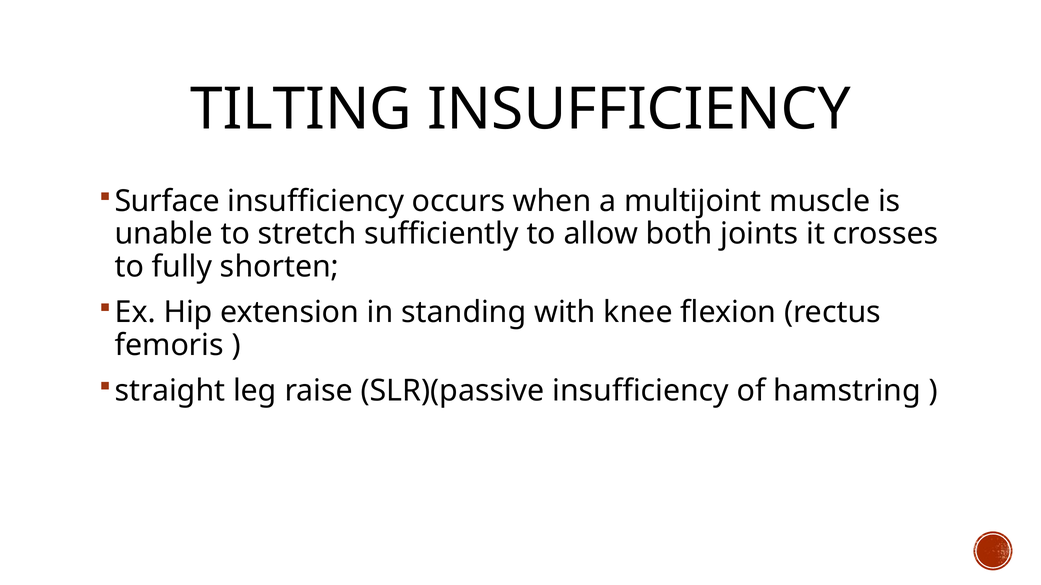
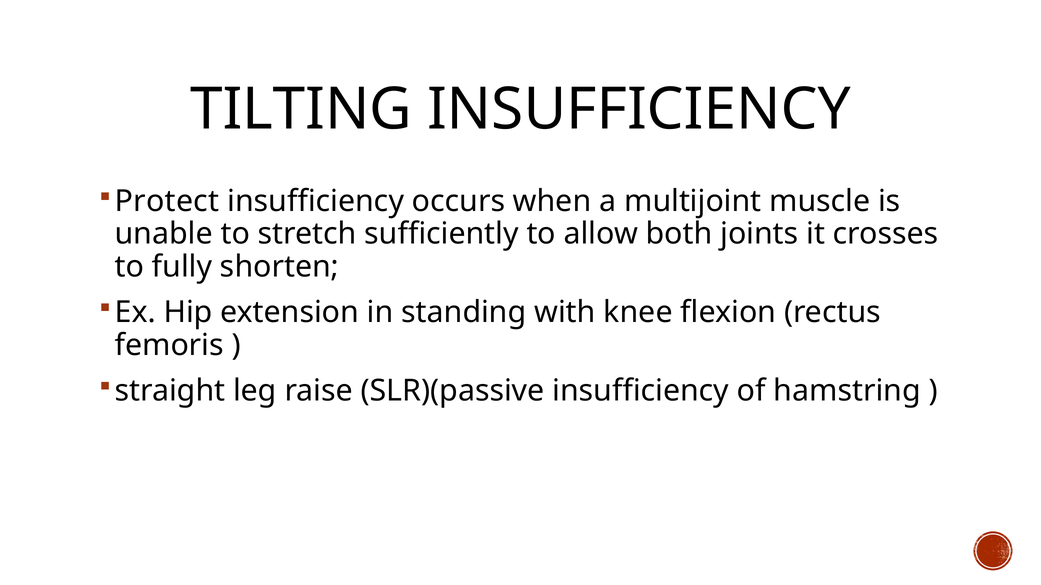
Surface: Surface -> Protect
